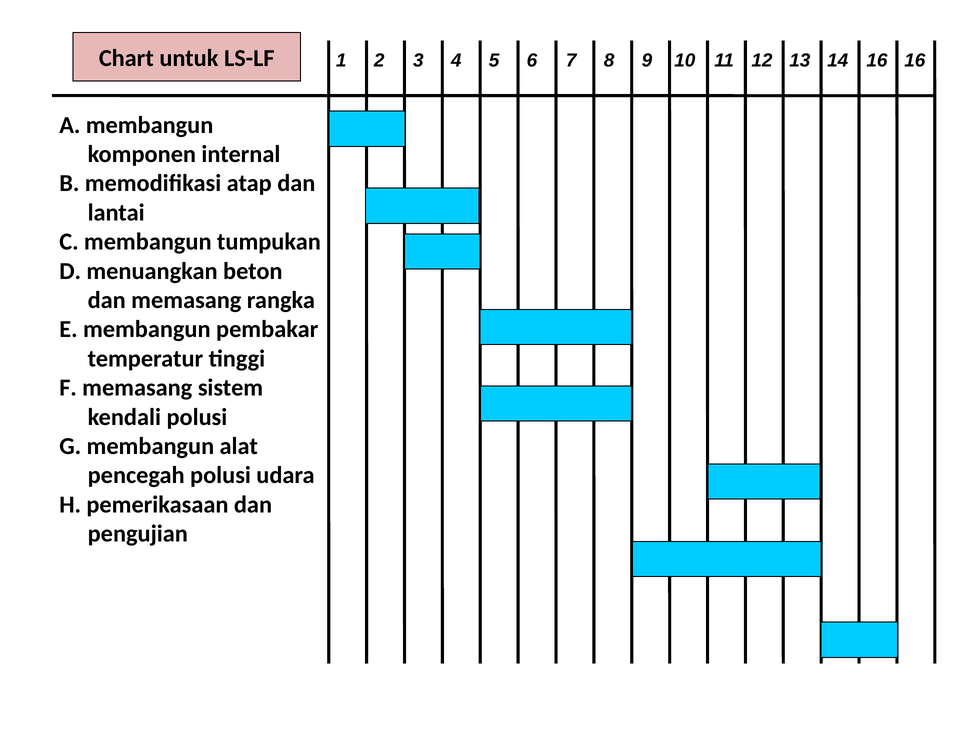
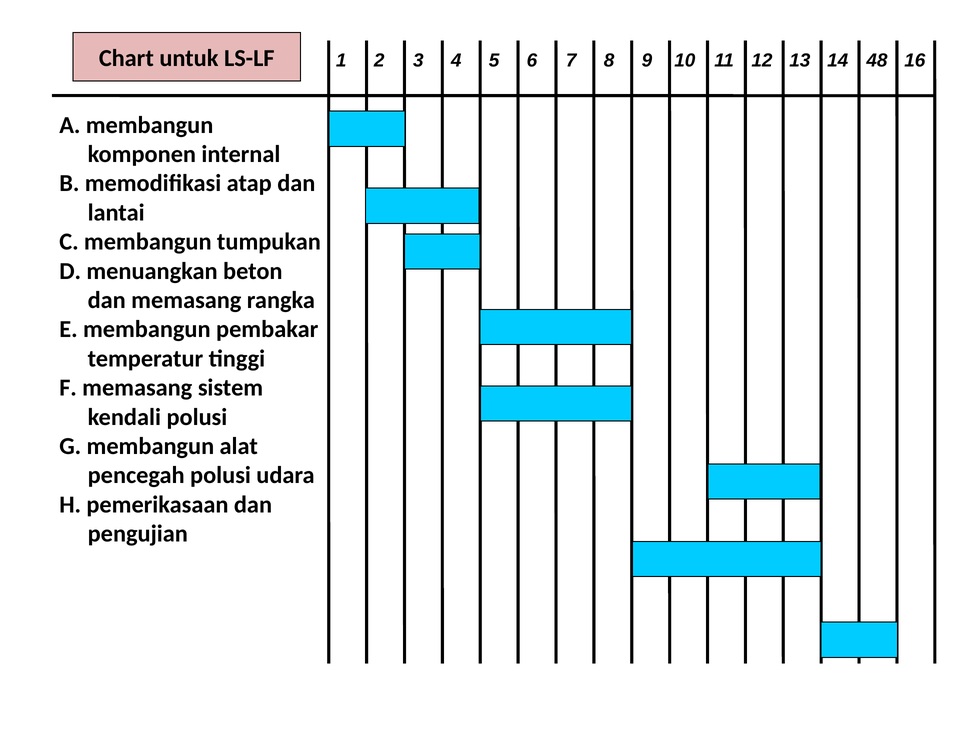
14 16: 16 -> 48
